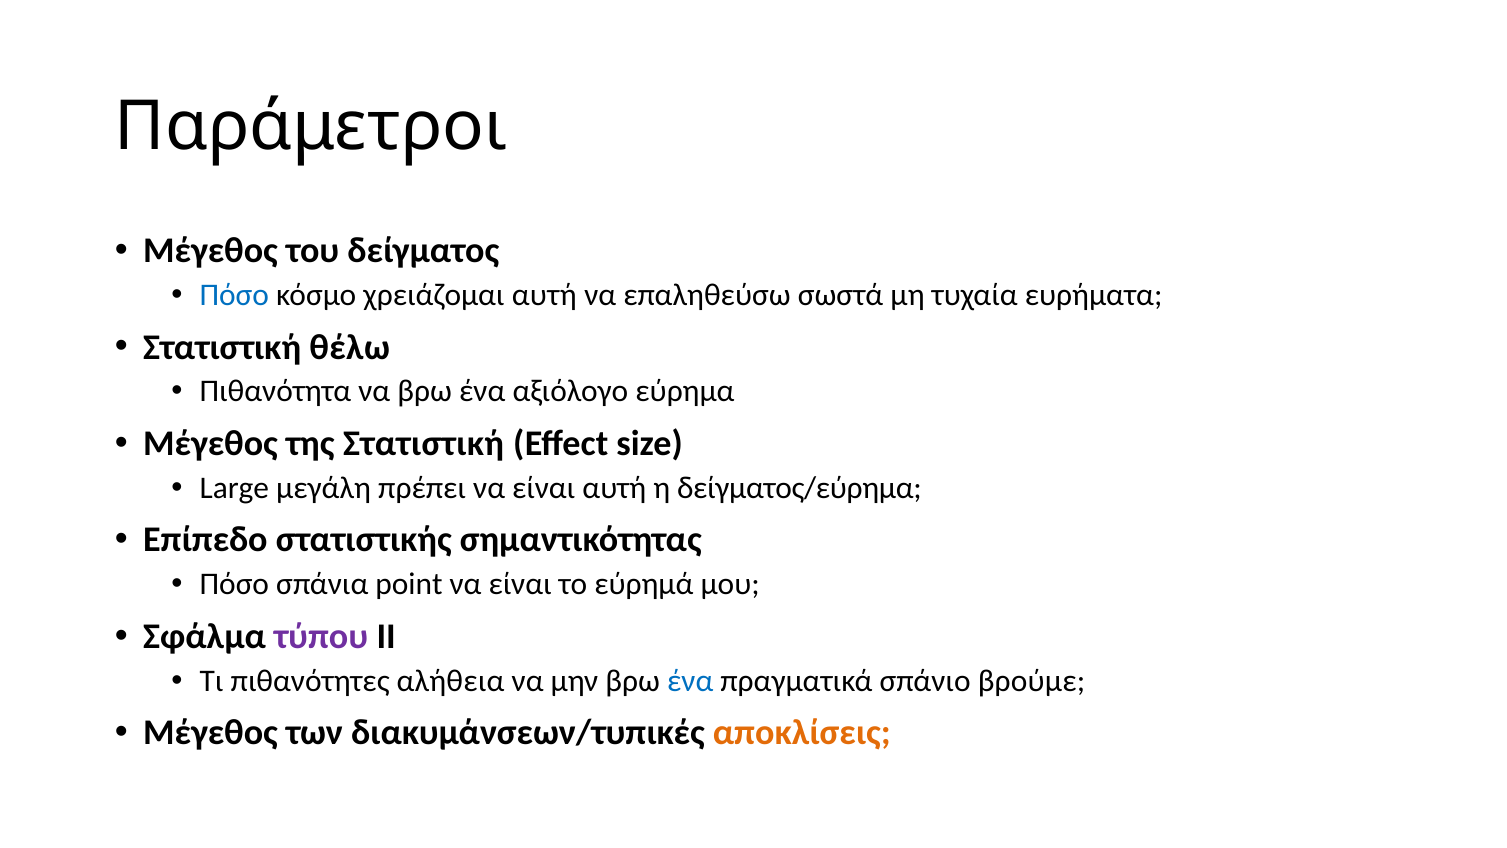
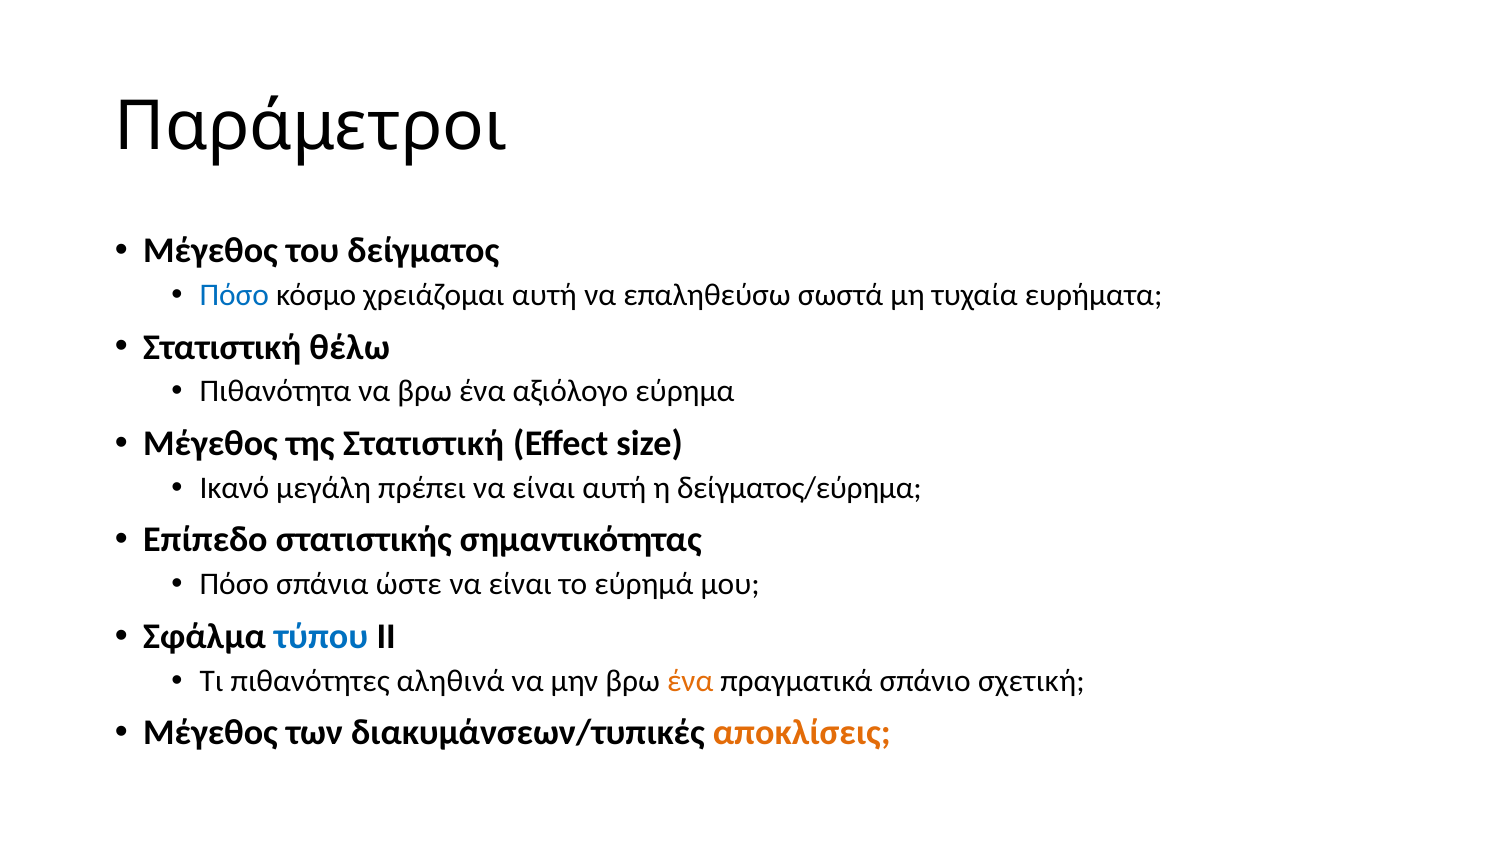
Large: Large -> Ικανό
point: point -> ώστε
τύπου colour: purple -> blue
αλήθεια: αλήθεια -> αληθινά
ένα at (690, 681) colour: blue -> orange
βρούμε: βρούμε -> σχετική
